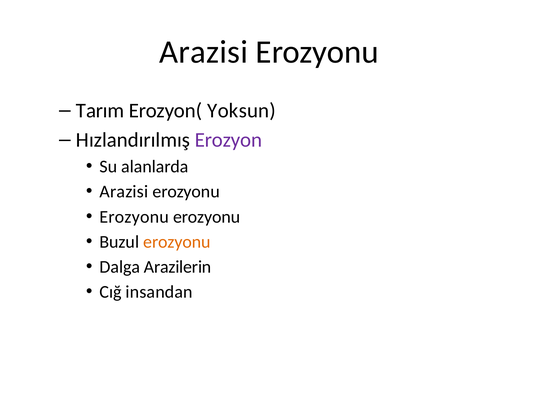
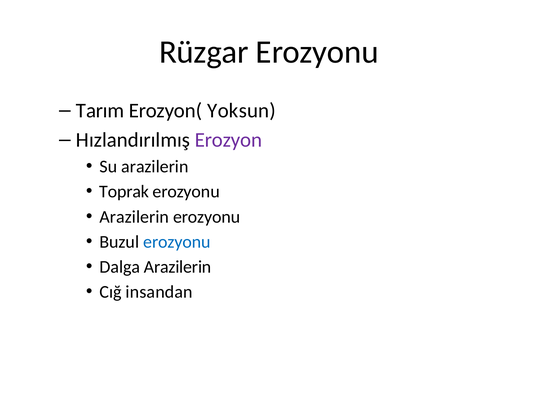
Arazisi at (204, 52): Arazisi -> Rüzgar
Su alanlarda: alanlarda -> arazilerin
Arazisi at (124, 192): Arazisi -> Toprak
Erozyonu at (134, 217): Erozyonu -> Arazilerin
erozyonu at (177, 242) colour: orange -> blue
